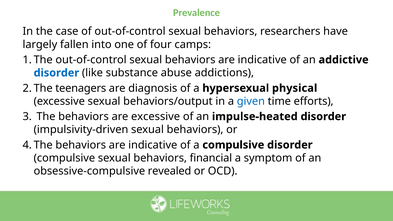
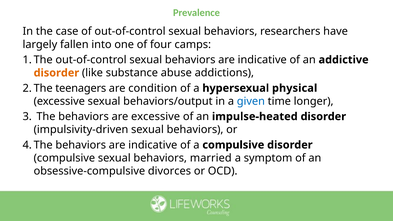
disorder at (56, 73) colour: blue -> orange
diagnosis: diagnosis -> condition
efforts: efforts -> longer
financial: financial -> married
revealed: revealed -> divorces
